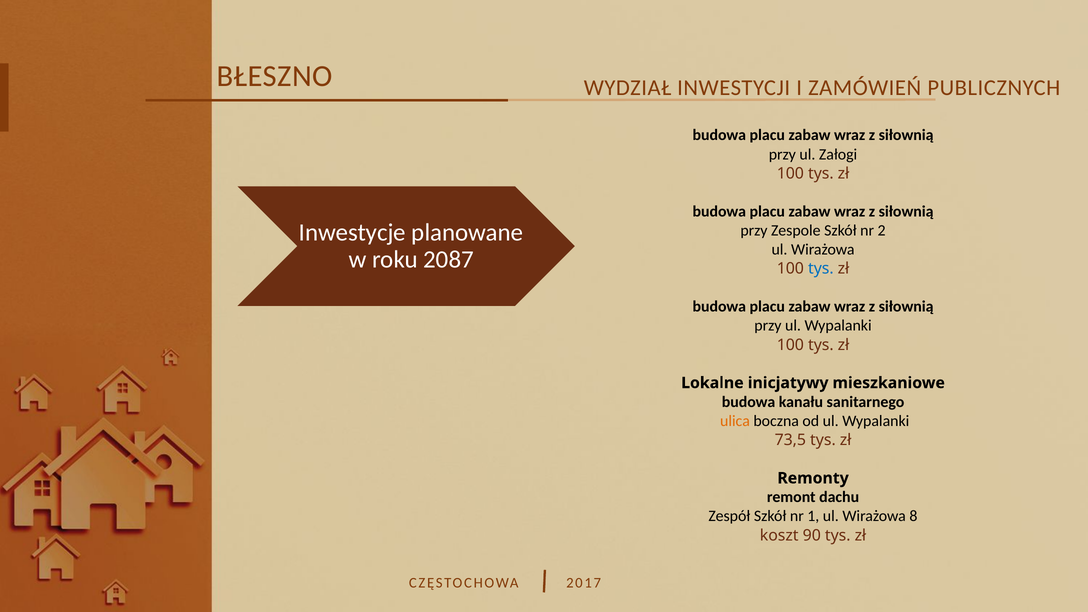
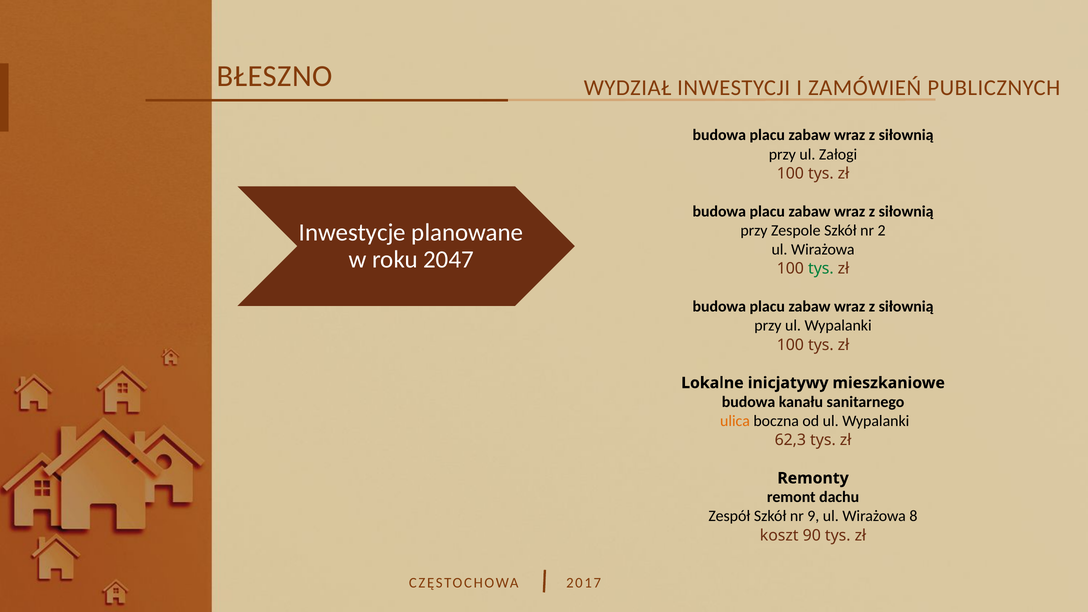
2087: 2087 -> 2047
tys at (821, 269) colour: blue -> green
73,5: 73,5 -> 62,3
1: 1 -> 9
